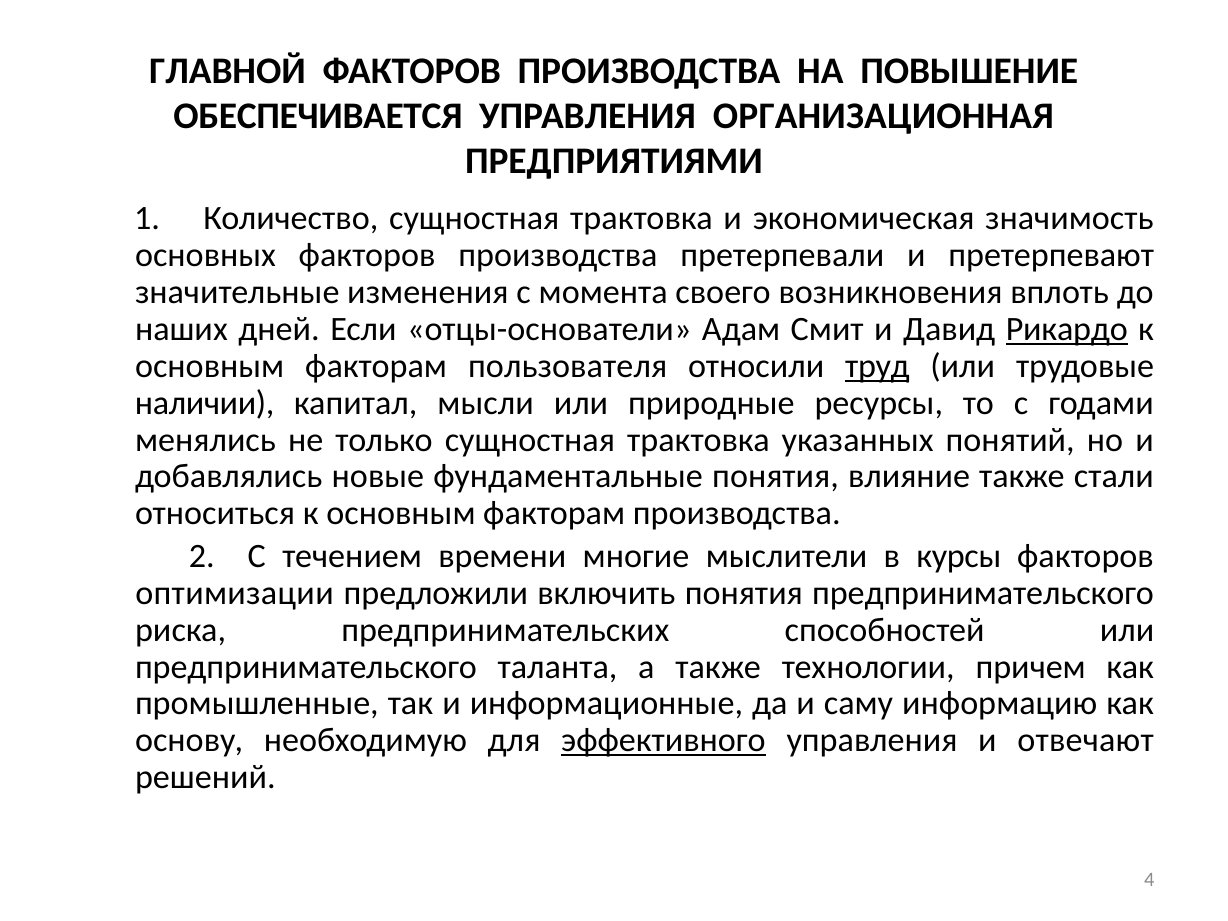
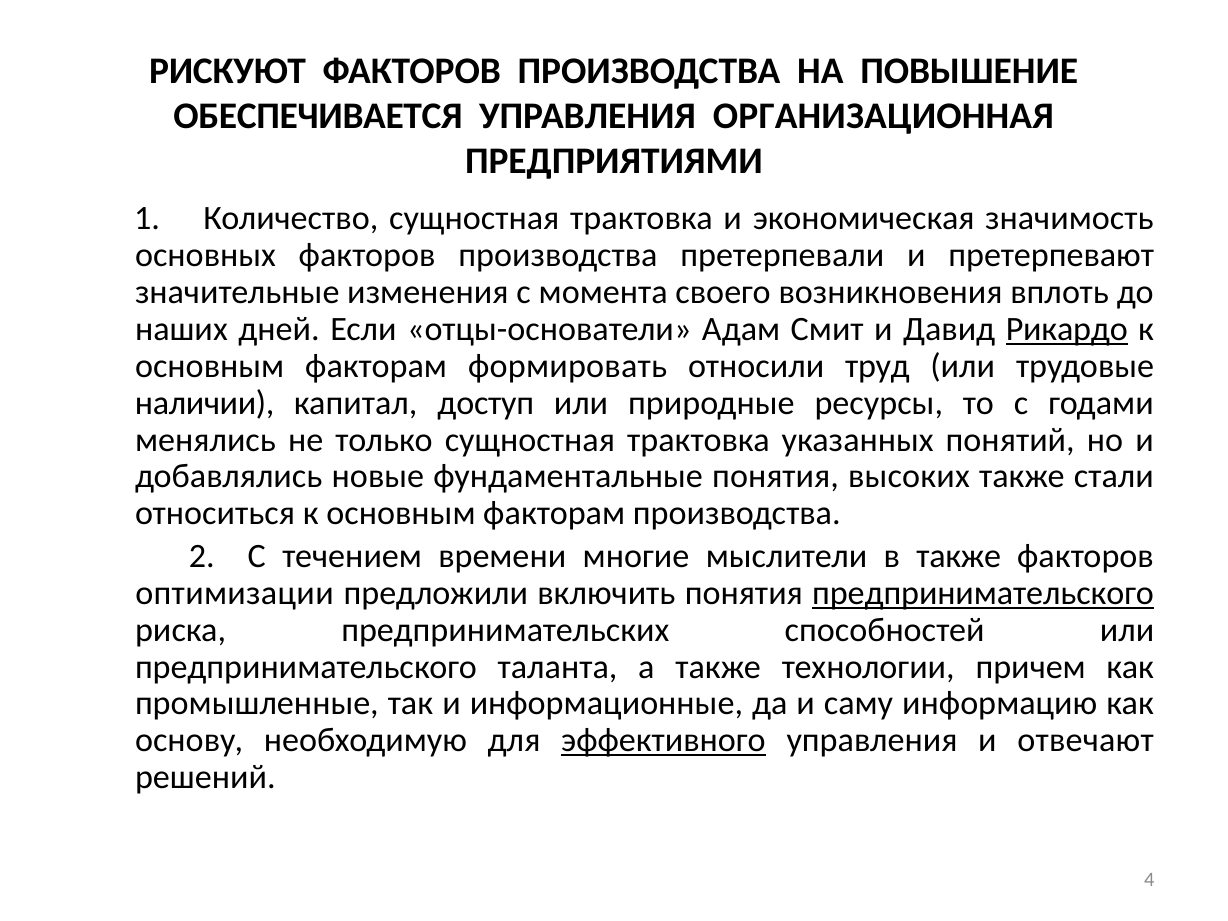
ГЛАВНОЙ: ГЛАВНОЙ -> РИСКУЮТ
пользователя: пользователя -> формировать
труд underline: present -> none
мысли: мысли -> доступ
влияние: влияние -> высоких
в курсы: курсы -> также
предпринимательского at (983, 593) underline: none -> present
